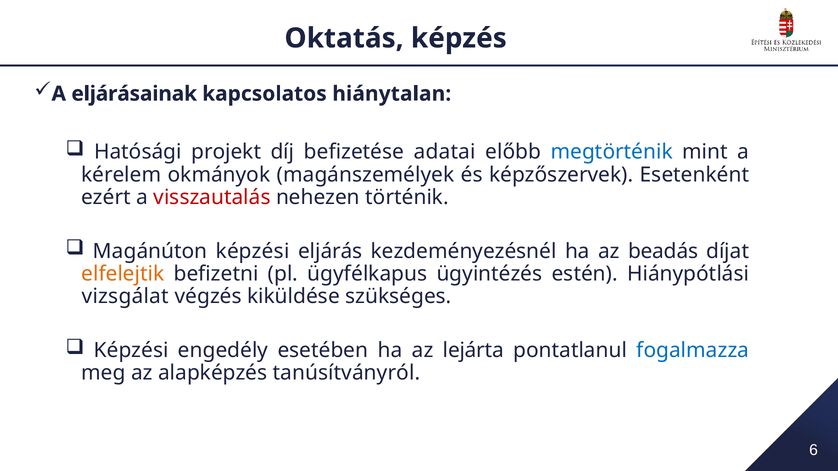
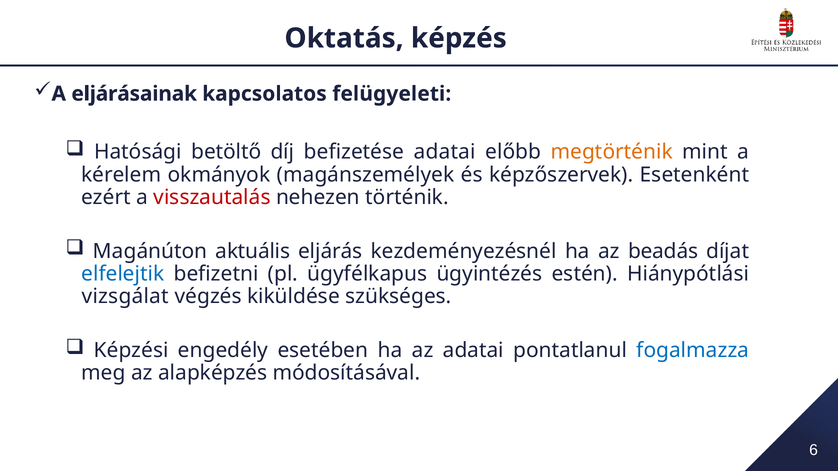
hiánytalan: hiánytalan -> felügyeleti
projekt: projekt -> betöltő
megtörténik colour: blue -> orange
Magánúton képzési: képzési -> aktuális
elfelejtik colour: orange -> blue
az lejárta: lejárta -> adatai
tanúsítványról: tanúsítványról -> módosításával
